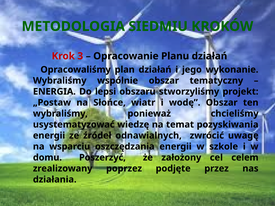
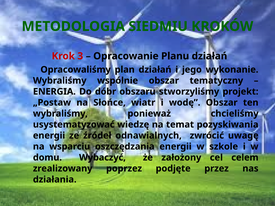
lepsi: lepsi -> dóbr
Poszerzyć: Poszerzyć -> Wybaczyć
